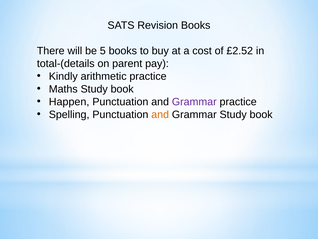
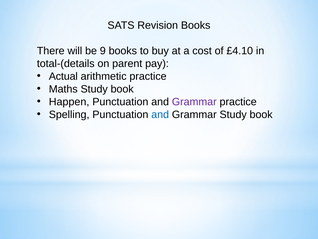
5: 5 -> 9
£2.52: £2.52 -> £4.10
Kindly: Kindly -> Actual
and at (160, 114) colour: orange -> blue
